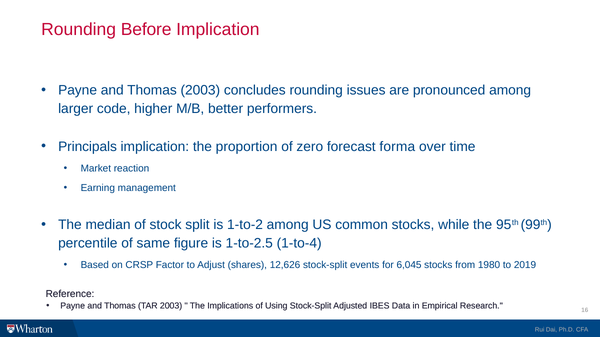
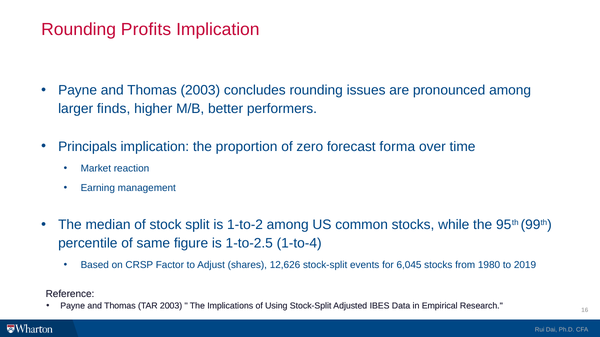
Before: Before -> Profits
code: code -> finds
